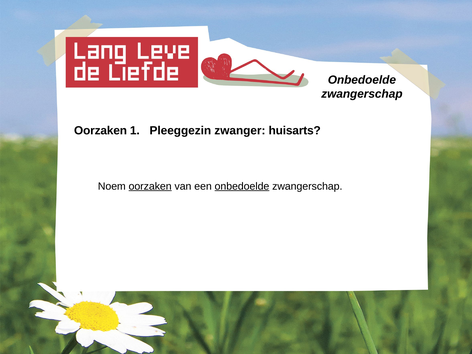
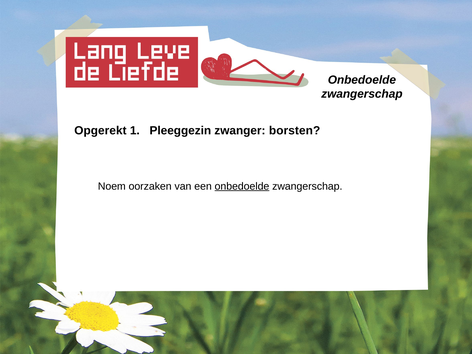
Oorzaken at (101, 131): Oorzaken -> Opgerekt
huisarts: huisarts -> borsten
oorzaken at (150, 186) underline: present -> none
